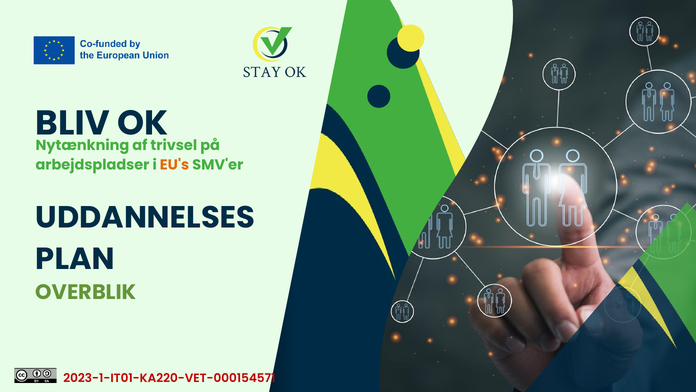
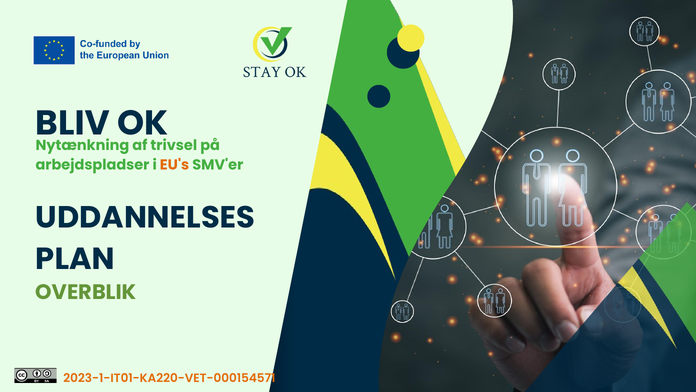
2023-1-IT01-KA220-VET-000154571 colour: red -> orange
